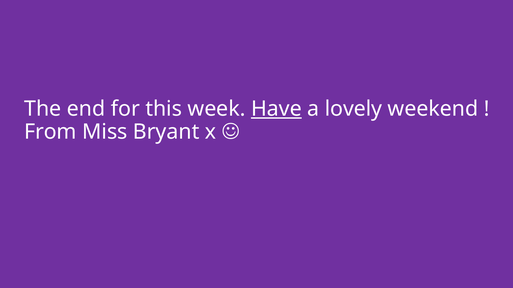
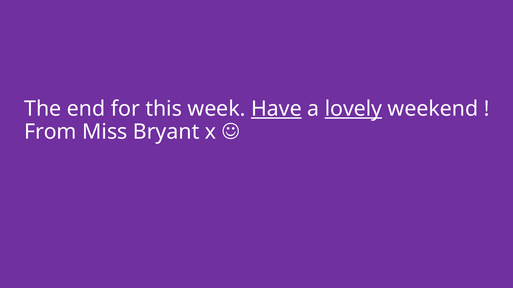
lovely underline: none -> present
